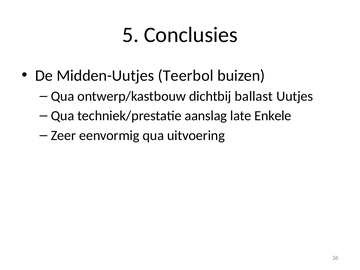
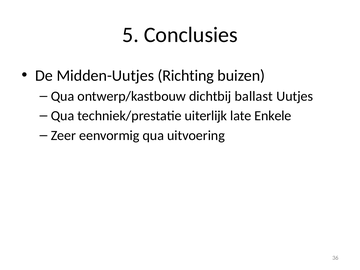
Teerbol: Teerbol -> Richting
aanslag: aanslag -> uiterlijk
